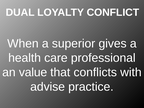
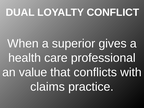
advise: advise -> claims
